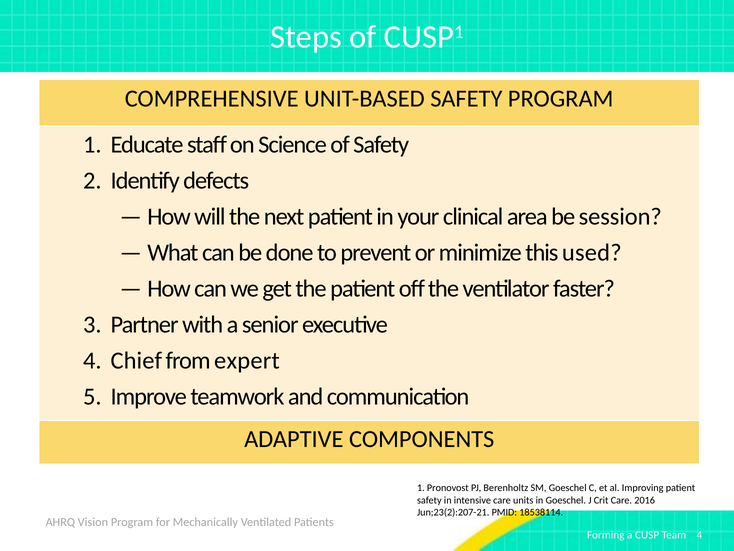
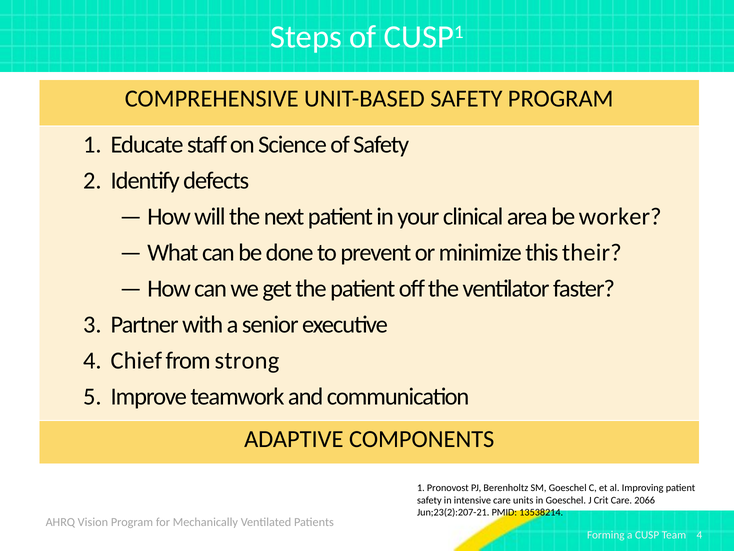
session: session -> worker
used: used -> their
expert: expert -> strong
2016: 2016 -> 2066
18538114: 18538114 -> 13538214
